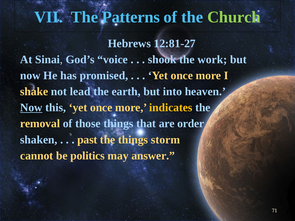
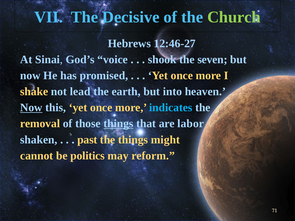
Patterns: Patterns -> Decisive
12:81-27: 12:81-27 -> 12:46-27
work: work -> seven
indicates colour: yellow -> light blue
things at (118, 124) underline: none -> present
order: order -> labor
storm: storm -> might
answer: answer -> reform
